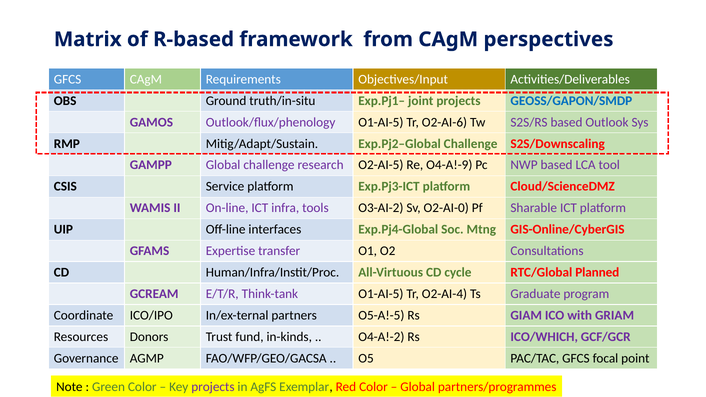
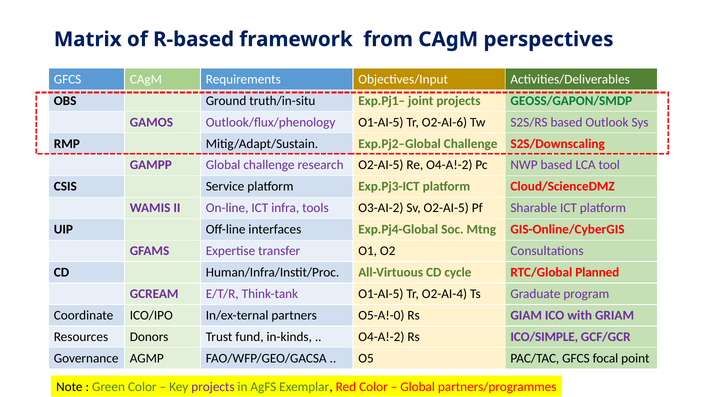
GEOSS/GAPON/SMDP colour: blue -> green
Re O4-A!-9: O4-A!-9 -> O4-A!-2
Sv O2-AI-0: O2-AI-0 -> O2-AI-5
O5-A!-5: O5-A!-5 -> O5-A!-0
ICO/WHICH: ICO/WHICH -> ICO/SIMPLE
